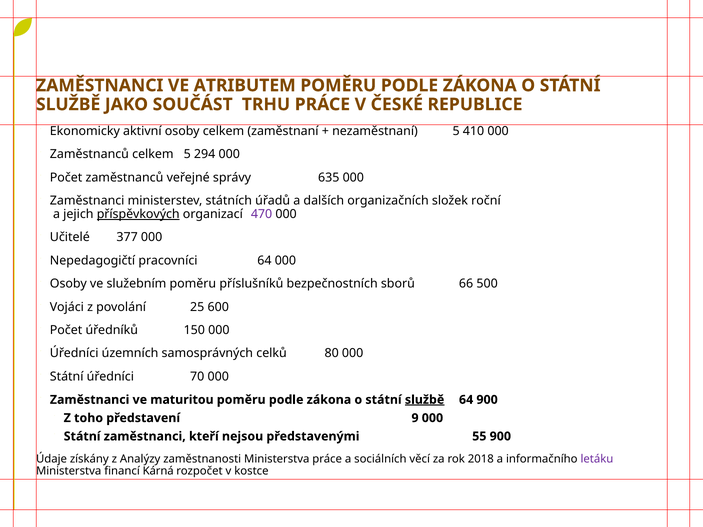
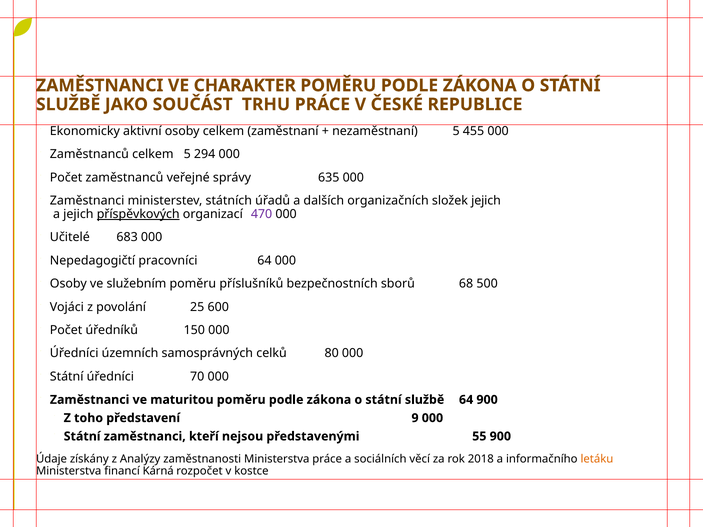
ATRIBUTEM: ATRIBUTEM -> CHARAKTER
410: 410 -> 455
složek roční: roční -> jejich
377: 377 -> 683
66: 66 -> 68
službě at (425, 400) underline: present -> none
letáku colour: purple -> orange
